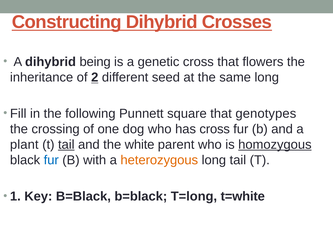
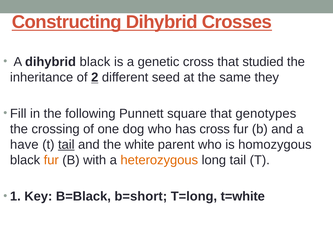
dihybrid being: being -> black
flowers: flowers -> studied
same long: long -> they
plant: plant -> have
homozygous underline: present -> none
fur at (51, 160) colour: blue -> orange
B=Black b=black: b=black -> b=short
